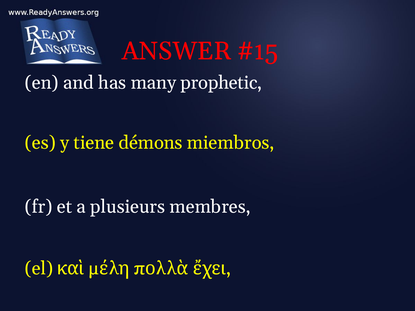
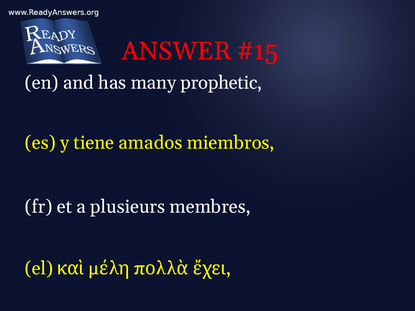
démons: démons -> amados
